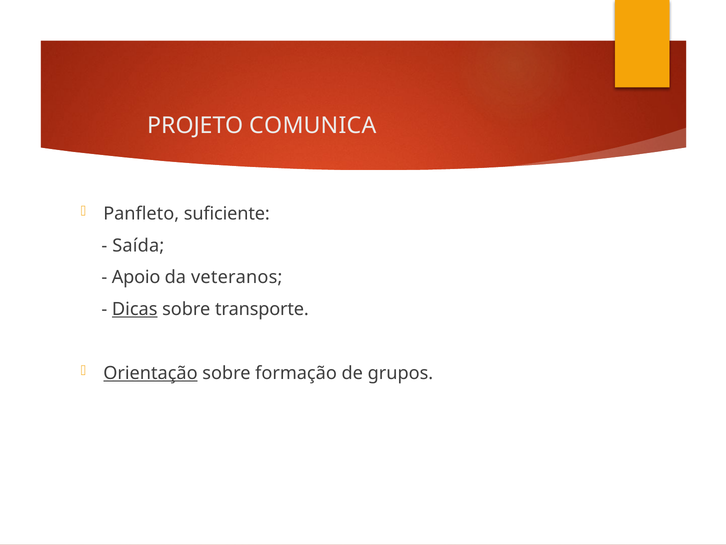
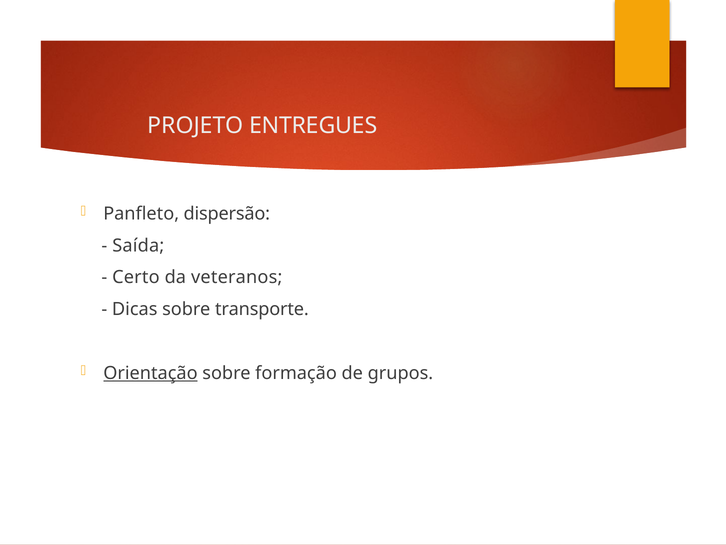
COMUNICA: COMUNICA -> ENTREGUES
suficiente: suficiente -> dispersão
Apoio: Apoio -> Certo
Dicas underline: present -> none
